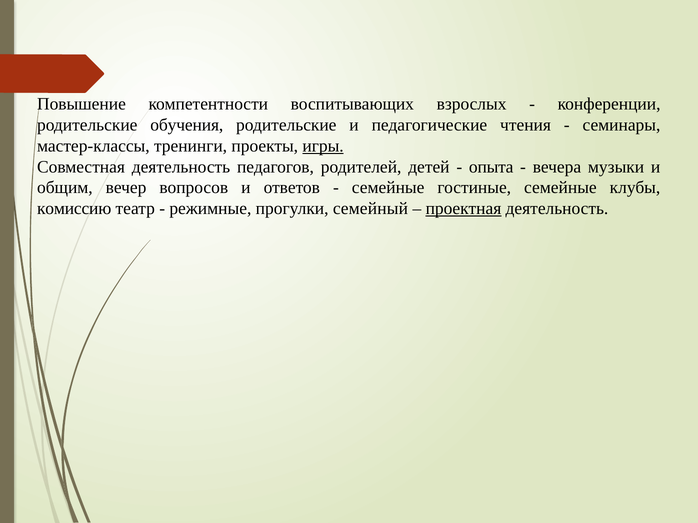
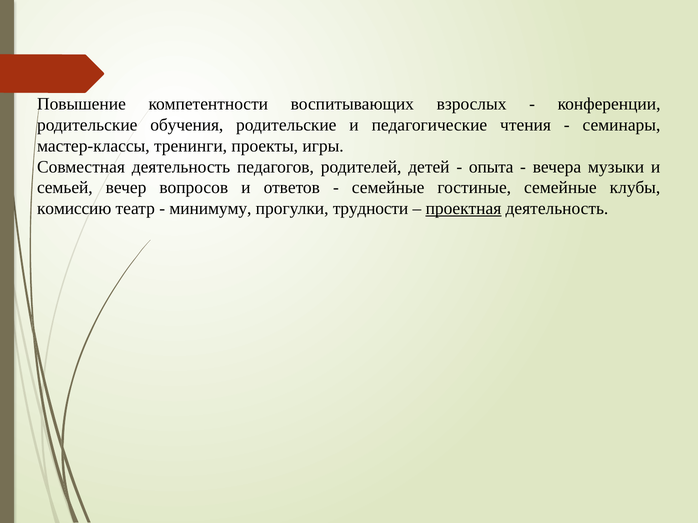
игры underline: present -> none
общим: общим -> семьей
режимные: режимные -> минимуму
семейный: семейный -> трудности
